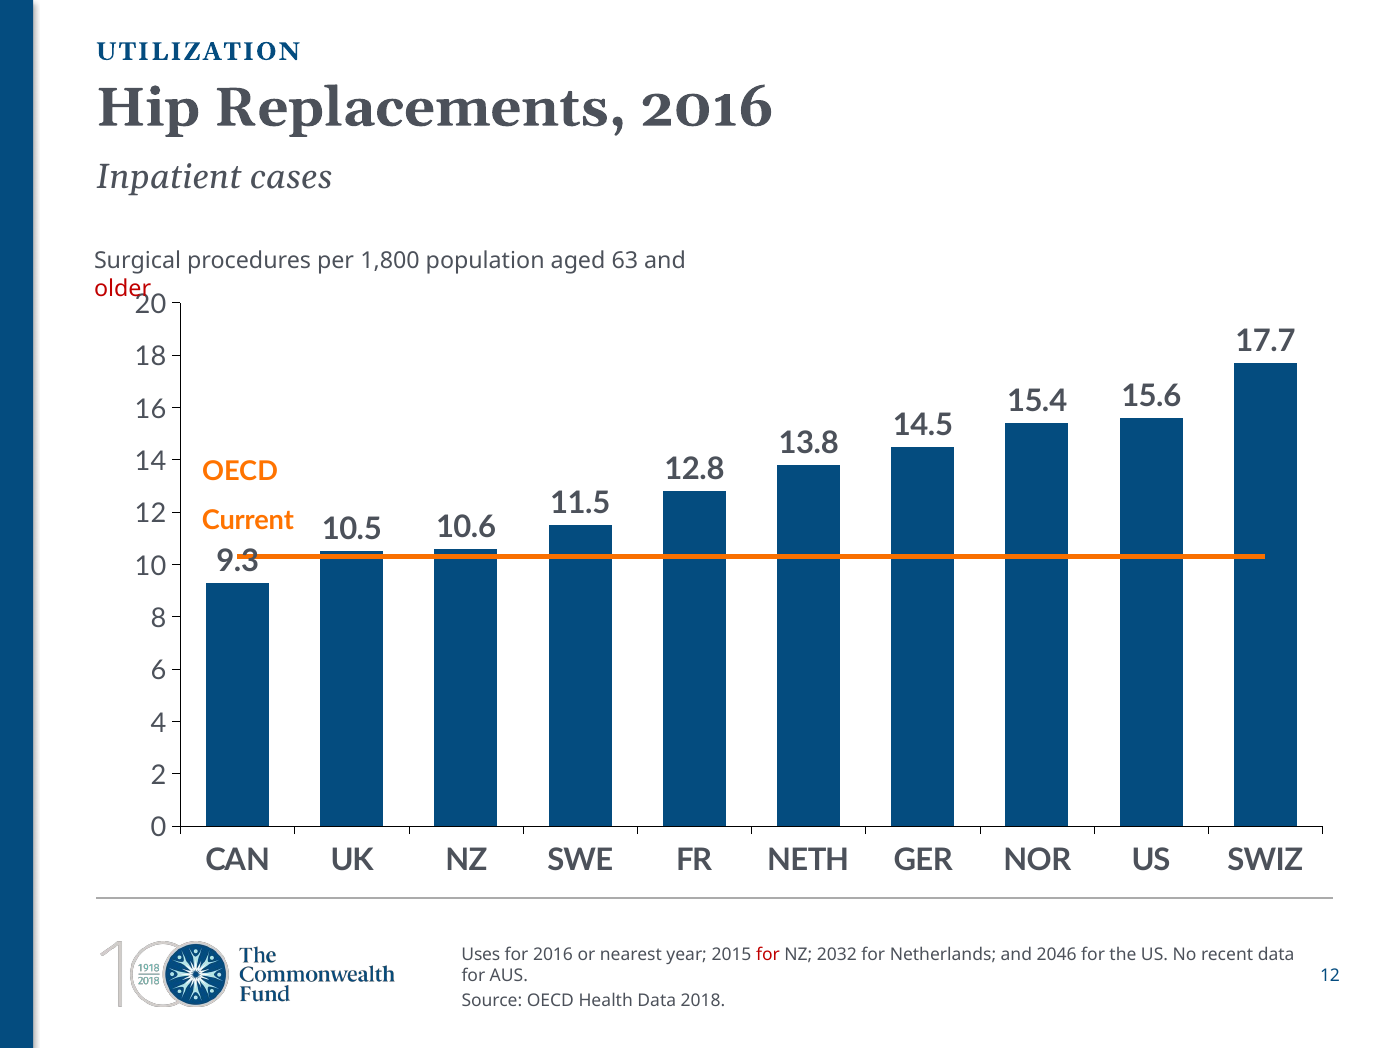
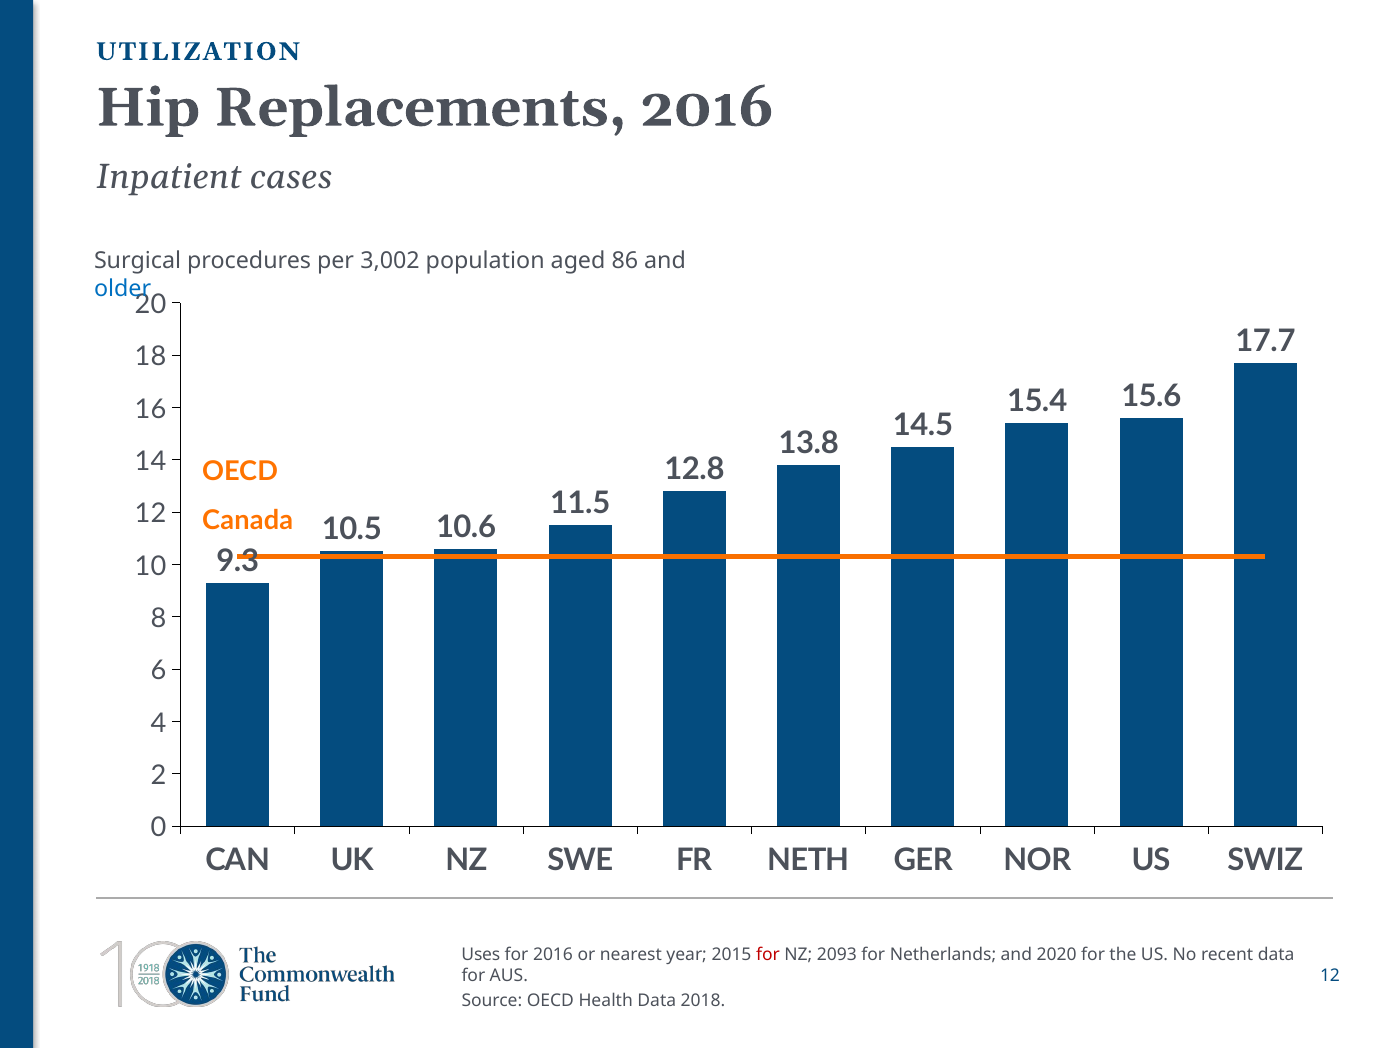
1,800: 1,800 -> 3,002
63: 63 -> 86
older colour: red -> blue
Current: Current -> Canada
2032: 2032 -> 2093
2046: 2046 -> 2020
